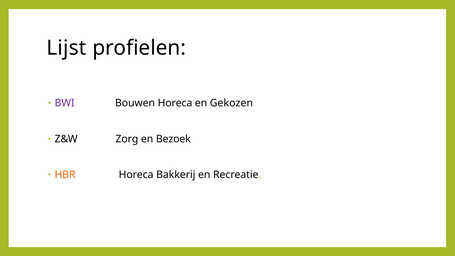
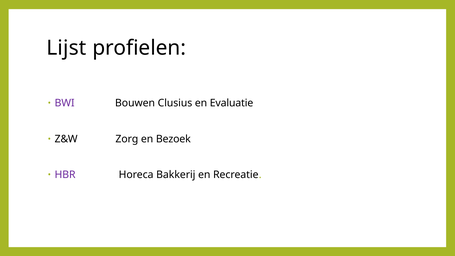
Bouwen Horeca: Horeca -> Clusius
Gekozen: Gekozen -> Evaluatie
HBR colour: orange -> purple
